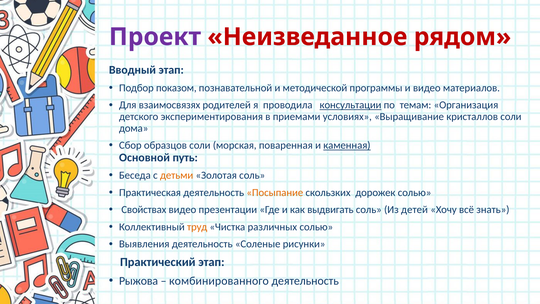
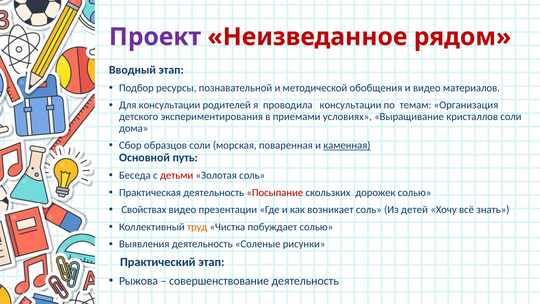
показом: показом -> ресурсы
программы: программы -> обобщения
Для взаимосвязях: взаимосвязях -> консультации
консультации at (351, 105) underline: present -> none
детьми colour: orange -> red
Посыпание colour: orange -> red
выдвигать: выдвигать -> возникает
различных: различных -> побуждает
комбинированного: комбинированного -> совершенствование
